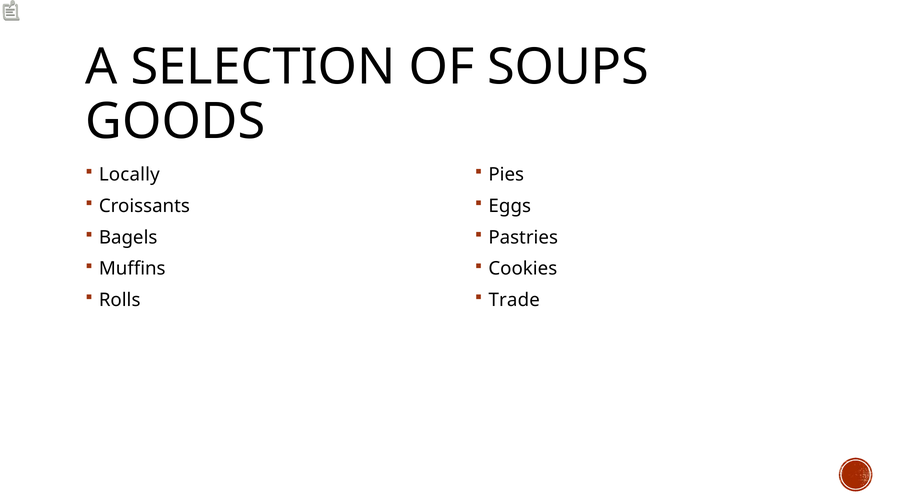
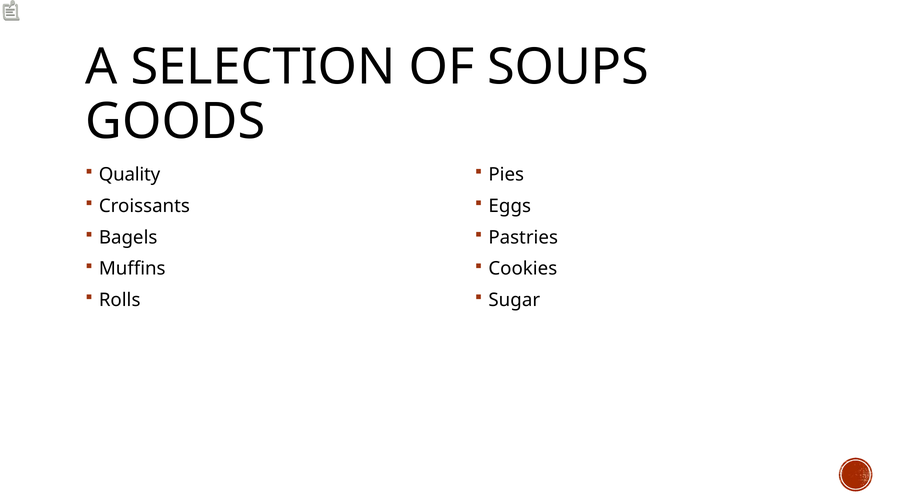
Locally: Locally -> Quality
Trade: Trade -> Sugar
